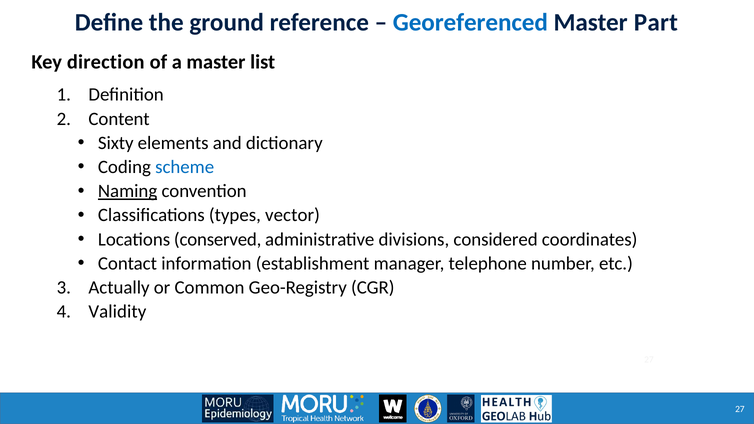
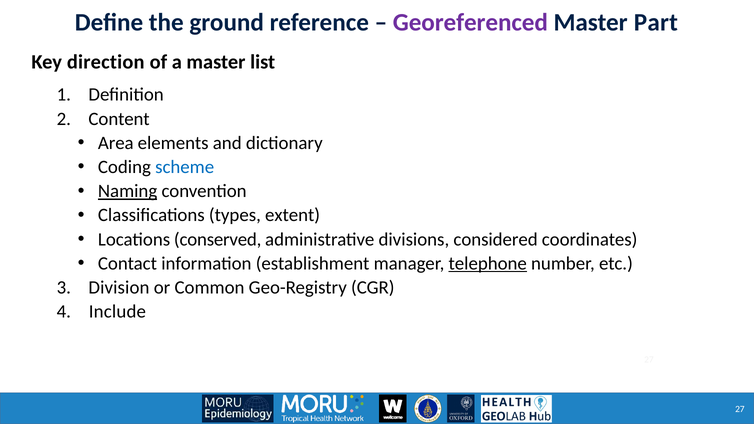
Georeferenced colour: blue -> purple
Sixty: Sixty -> Area
vector: vector -> extent
telephone underline: none -> present
Actually: Actually -> Division
Validity: Validity -> Include
